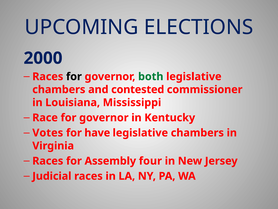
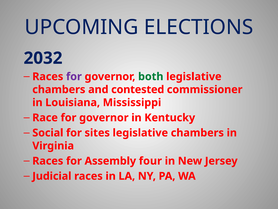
2000: 2000 -> 2032
for at (74, 76) colour: black -> purple
Votes: Votes -> Social
have: have -> sites
